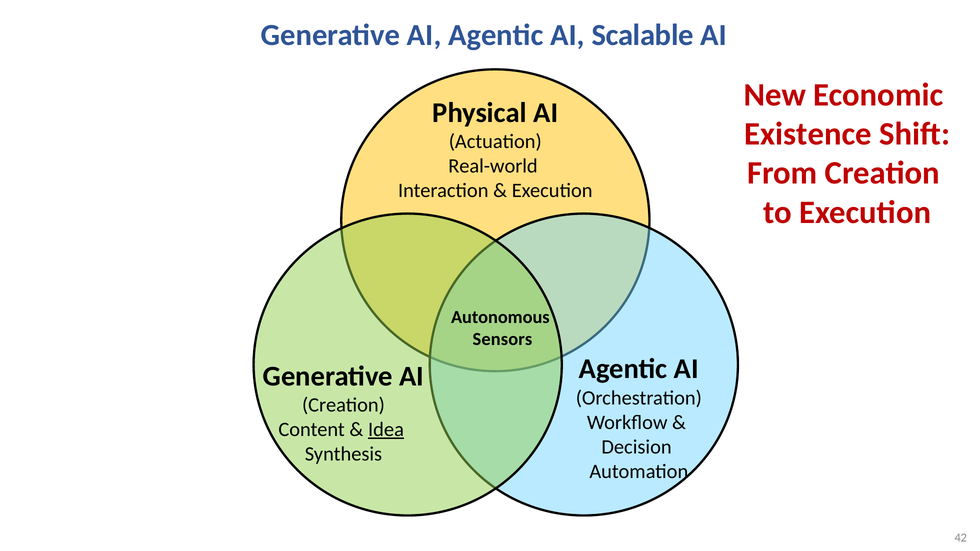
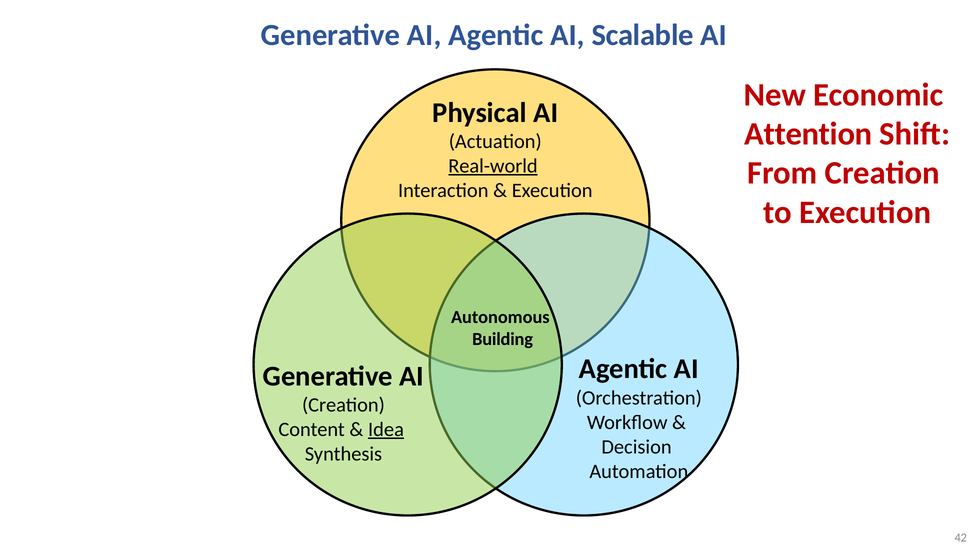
Existence: Existence -> Attention
Real-world underline: none -> present
Sensors: Sensors -> Building
